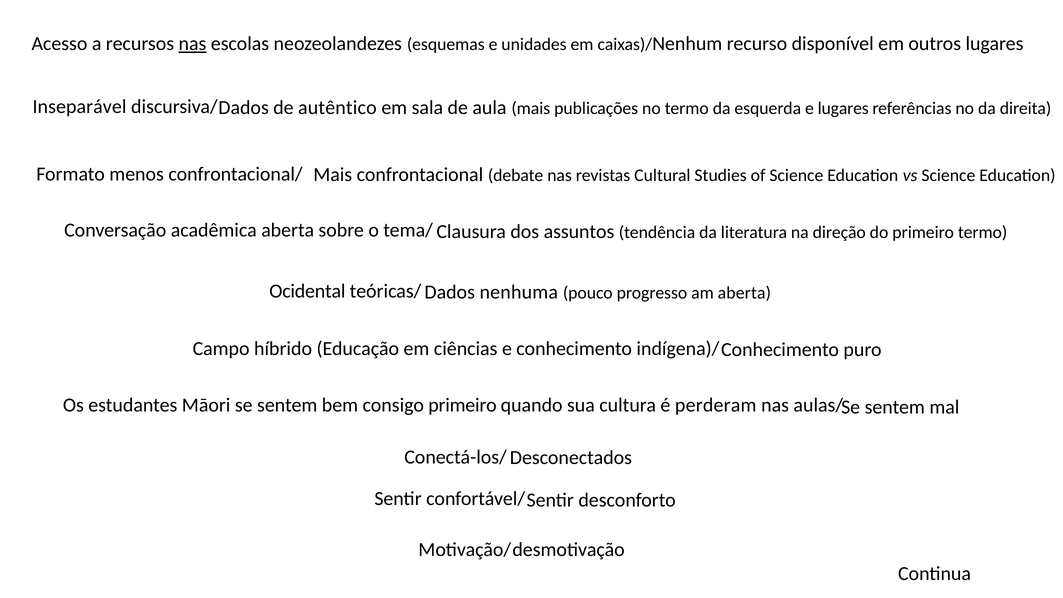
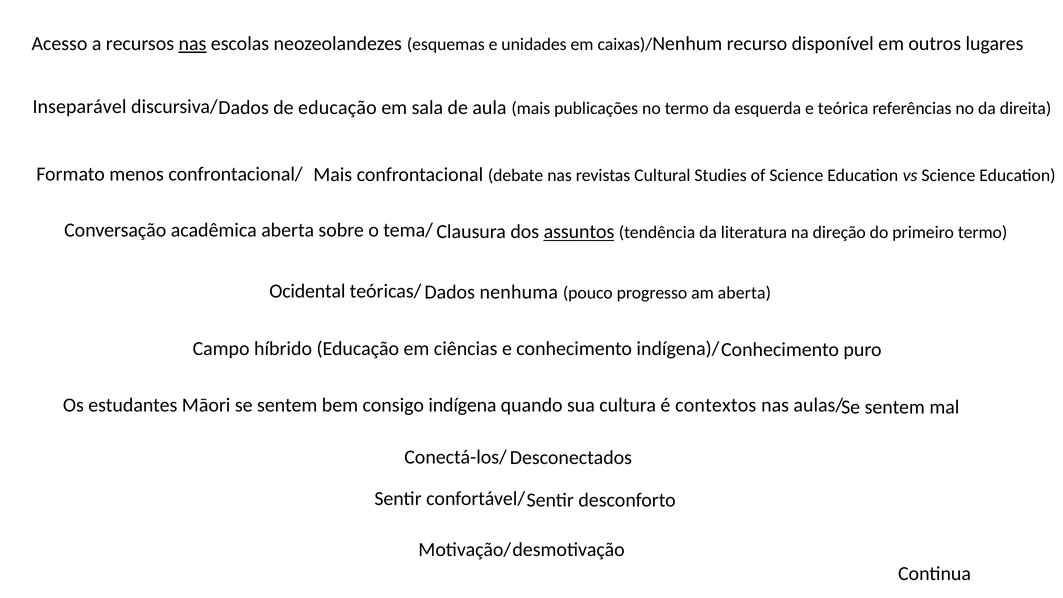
de autêntico: autêntico -> educação
e lugares: lugares -> teórica
assuntos underline: none -> present
consigo primeiro: primeiro -> indígena
perderam: perderam -> contextos
